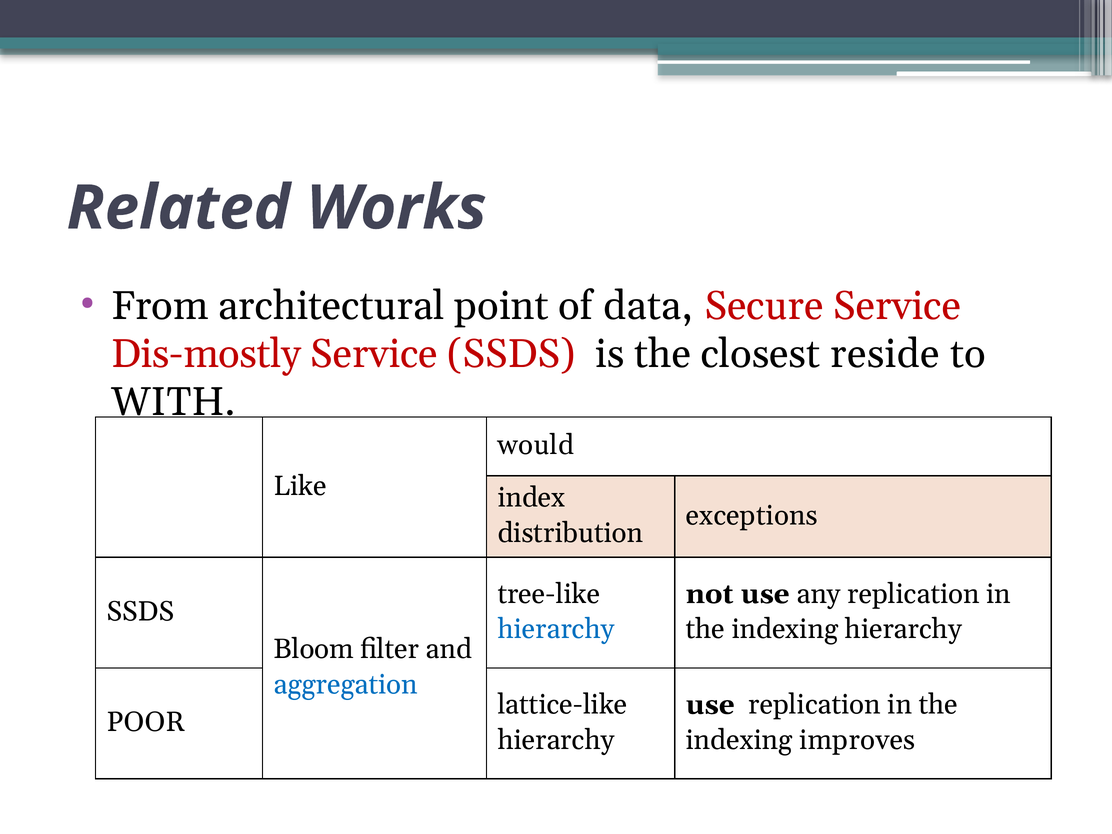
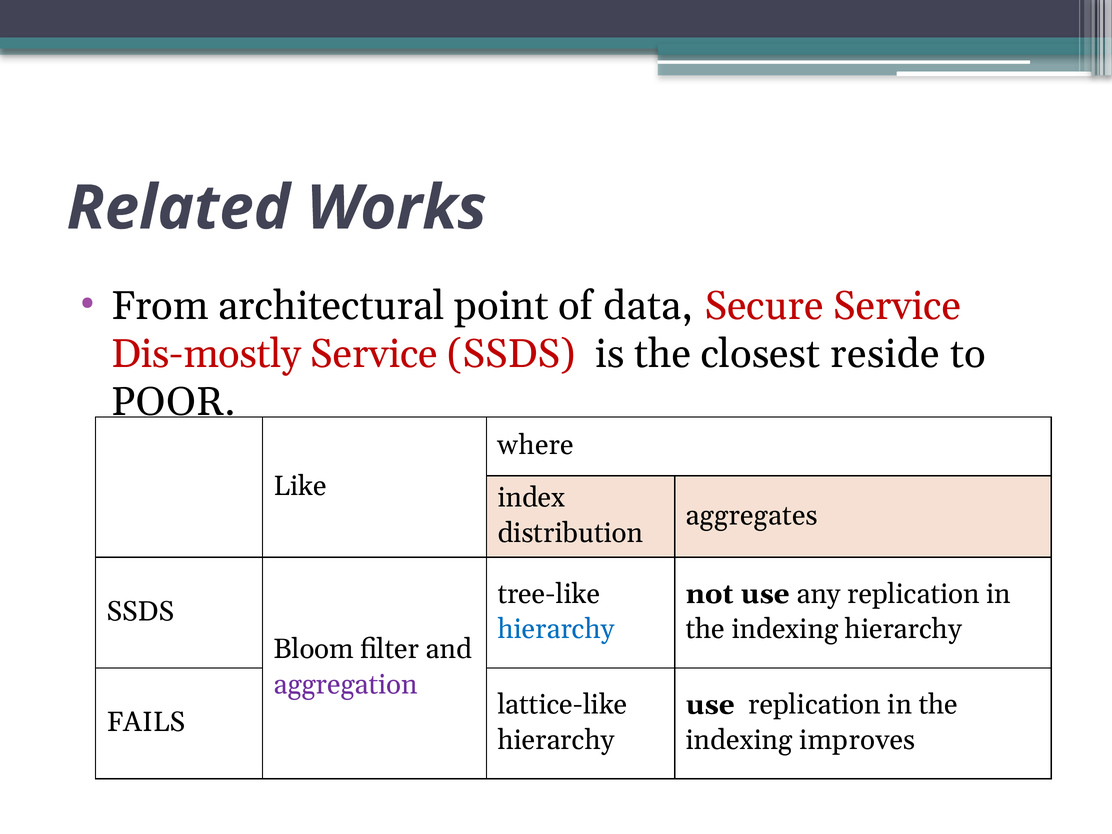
WITH: WITH -> POOR
would: would -> where
exceptions: exceptions -> aggregates
aggregation colour: blue -> purple
POOR: POOR -> FAILS
